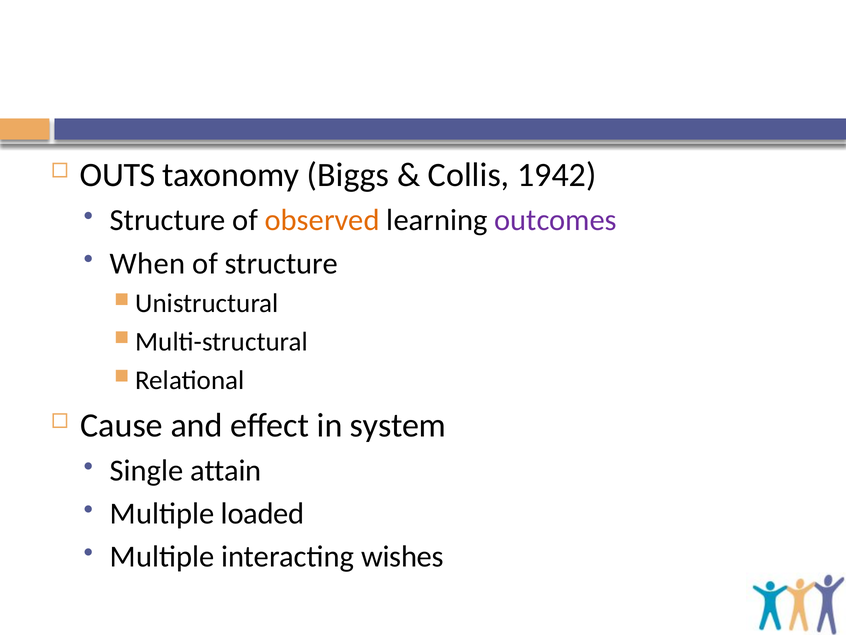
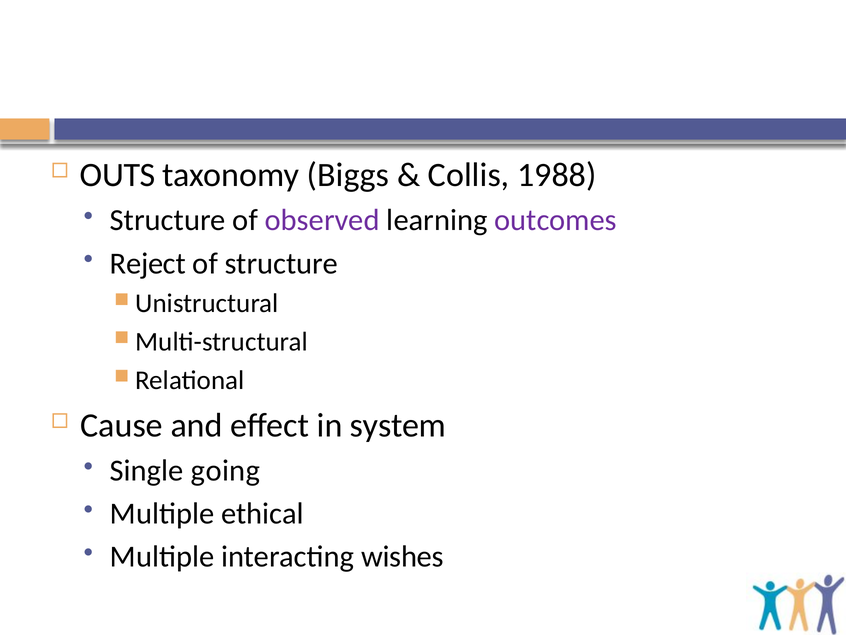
1942: 1942 -> 1988
observed colour: orange -> purple
When: When -> Reject
attain: attain -> going
loaded: loaded -> ethical
